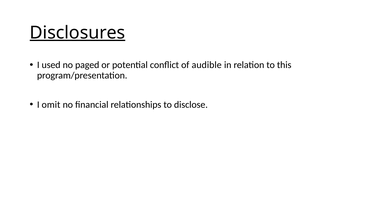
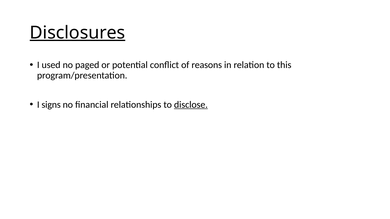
audible: audible -> reasons
omit: omit -> signs
disclose underline: none -> present
